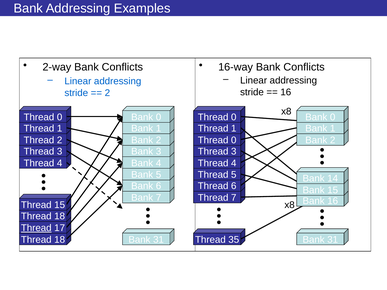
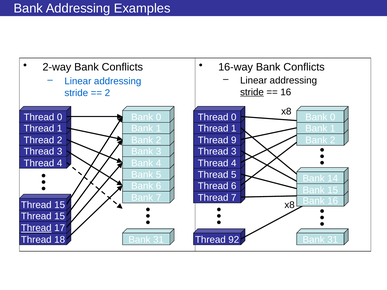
stride at (252, 92) underline: none -> present
0 at (234, 140): 0 -> 9
18 at (60, 216): 18 -> 15
35: 35 -> 92
